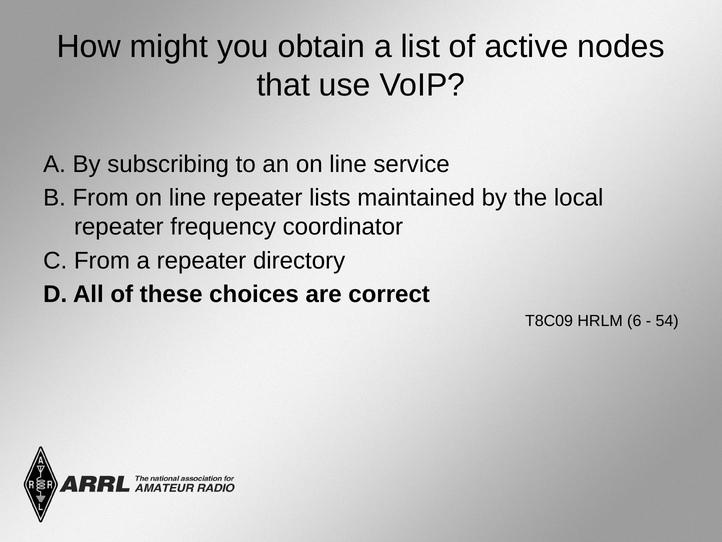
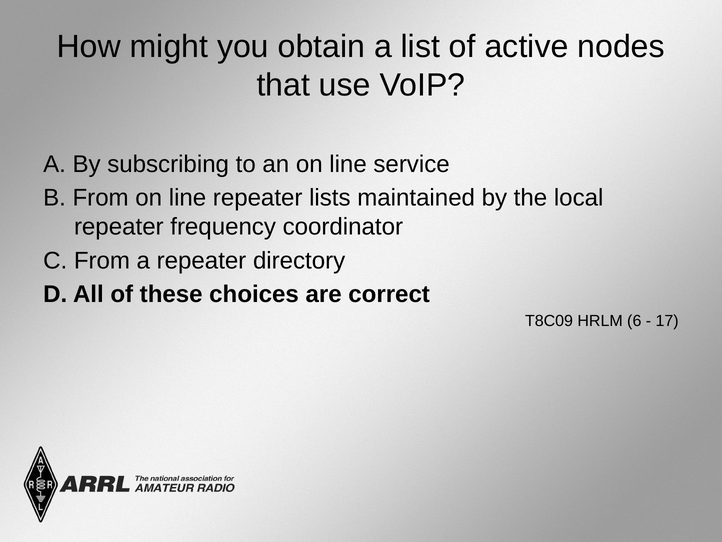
54: 54 -> 17
